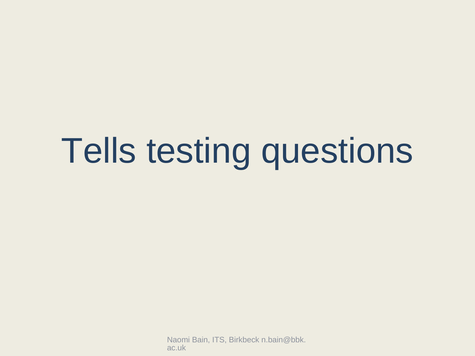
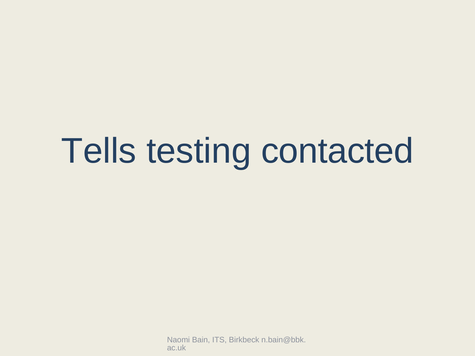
questions: questions -> contacted
